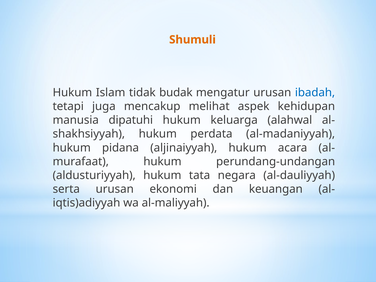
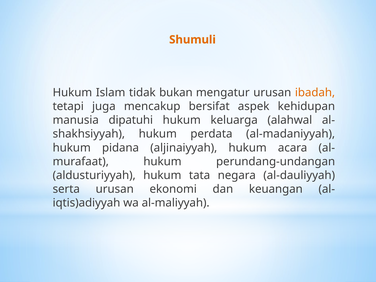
budak: budak -> bukan
ibadah colour: blue -> orange
melihat: melihat -> bersifat
